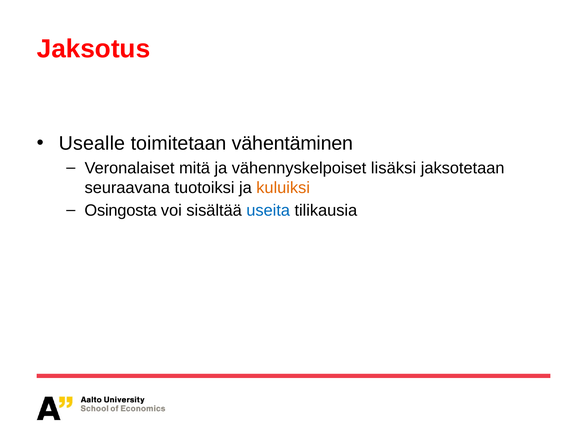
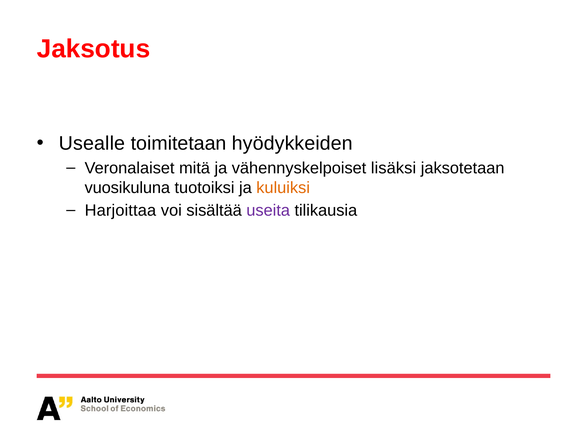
vähentäminen: vähentäminen -> hyödykkeiden
seuraavana: seuraavana -> vuosikuluna
Osingosta: Osingosta -> Harjoittaa
useita colour: blue -> purple
